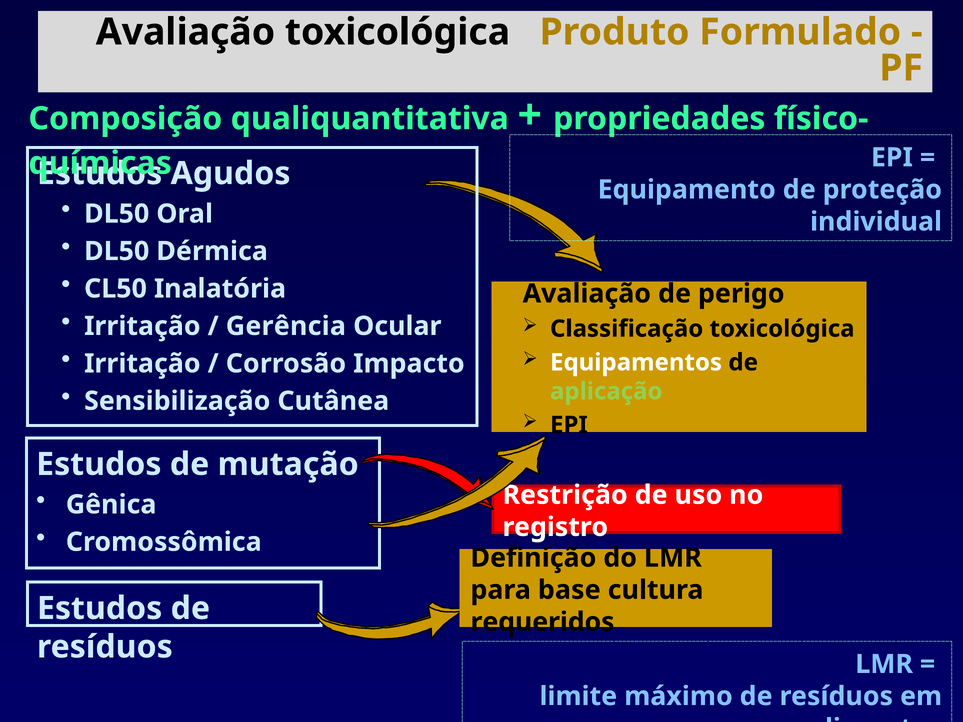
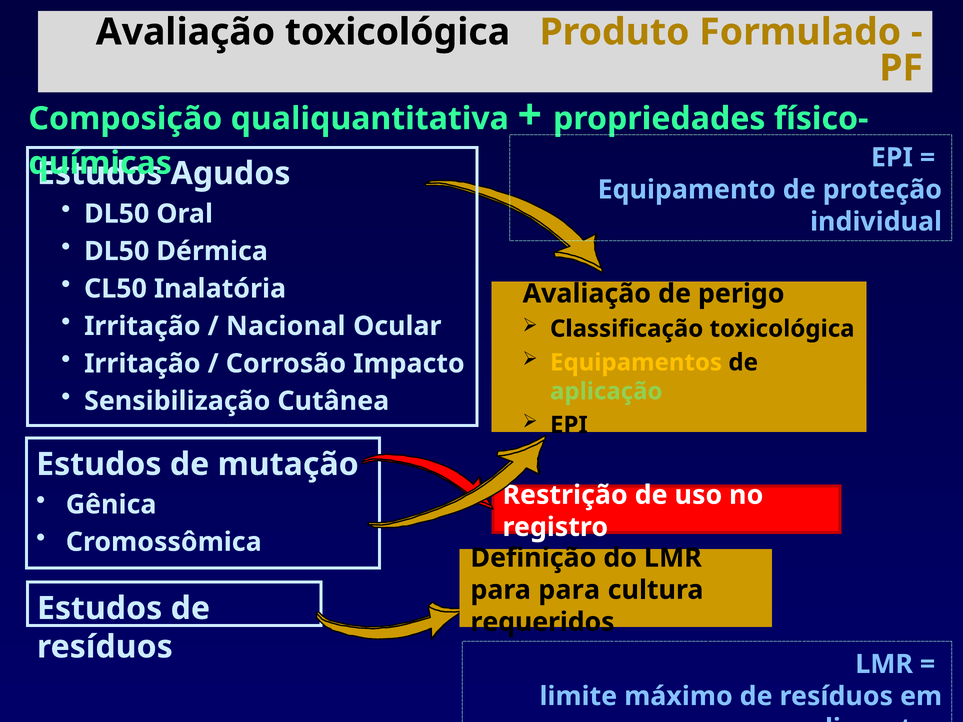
Gerência: Gerência -> Nacional
Equipamentos colour: white -> yellow
para base: base -> para
